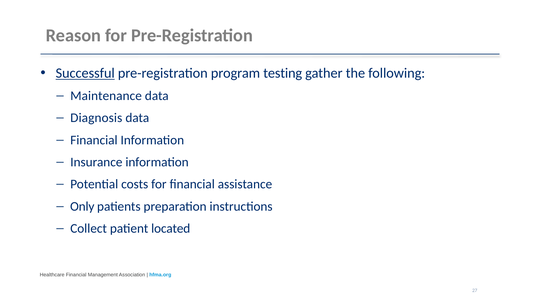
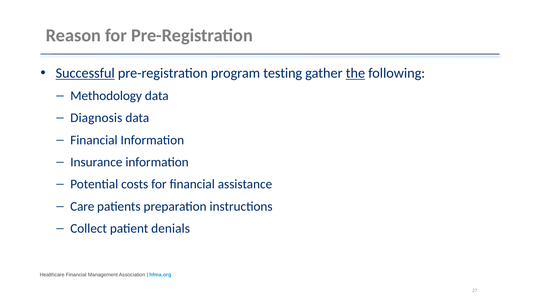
the underline: none -> present
Maintenance: Maintenance -> Methodology
Only: Only -> Care
located: located -> denials
